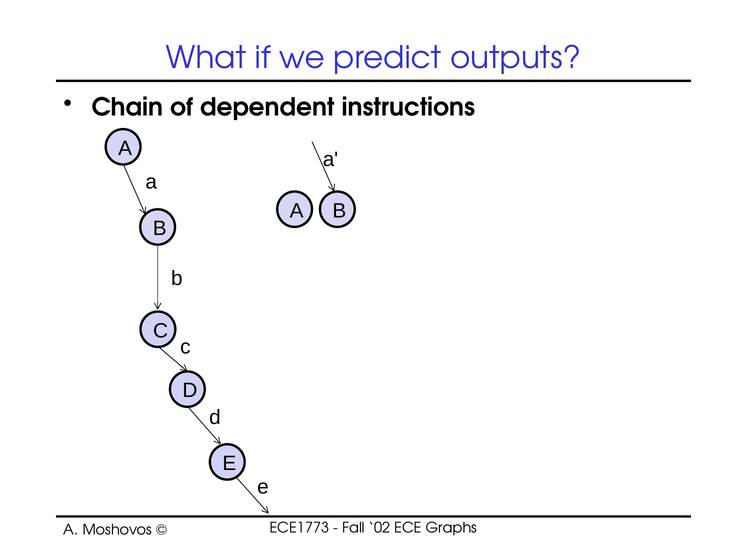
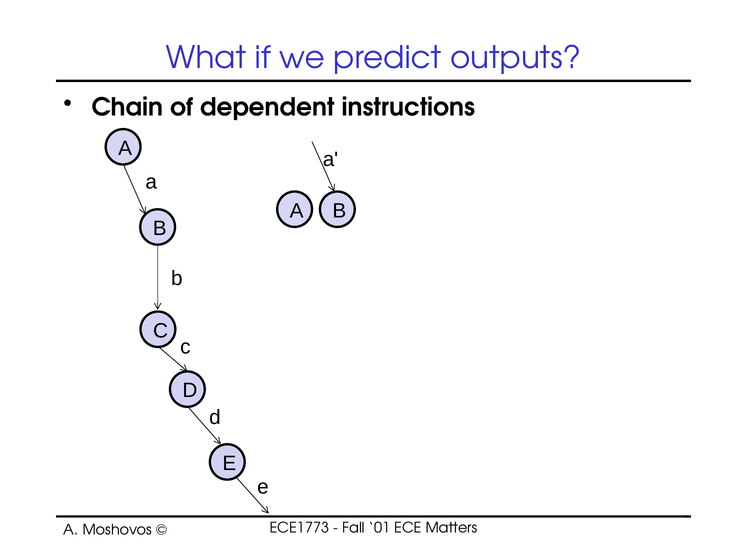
02: 02 -> 01
Graphs: Graphs -> Matters
